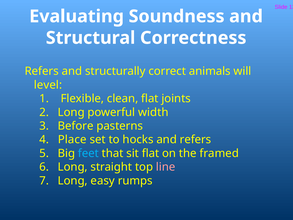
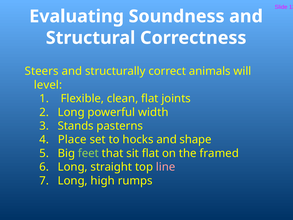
Refers at (42, 71): Refers -> Steers
Before: Before -> Stands
and refers: refers -> shape
feet colour: light blue -> light green
easy: easy -> high
